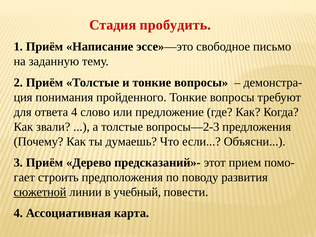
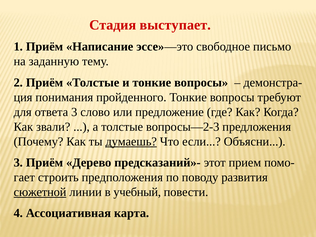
пробудить: пробудить -> выступает
ответа 4: 4 -> 3
думаешь underline: none -> present
